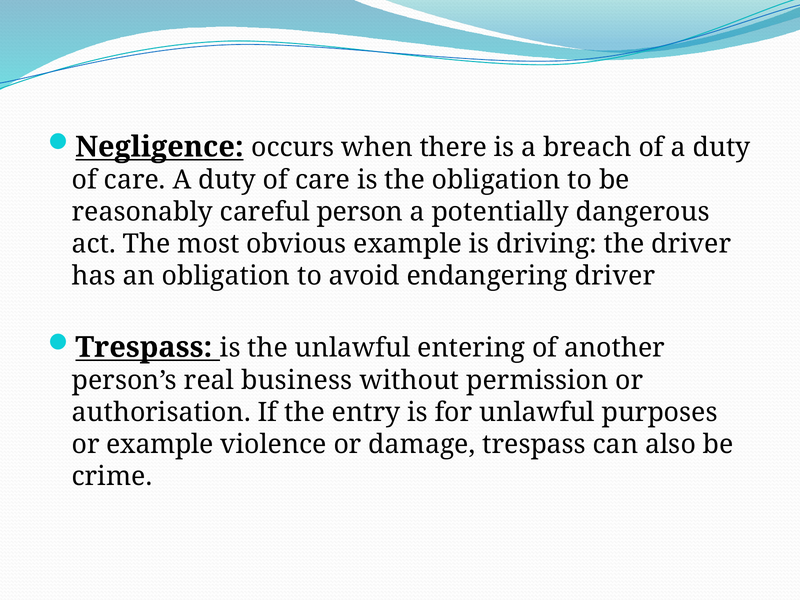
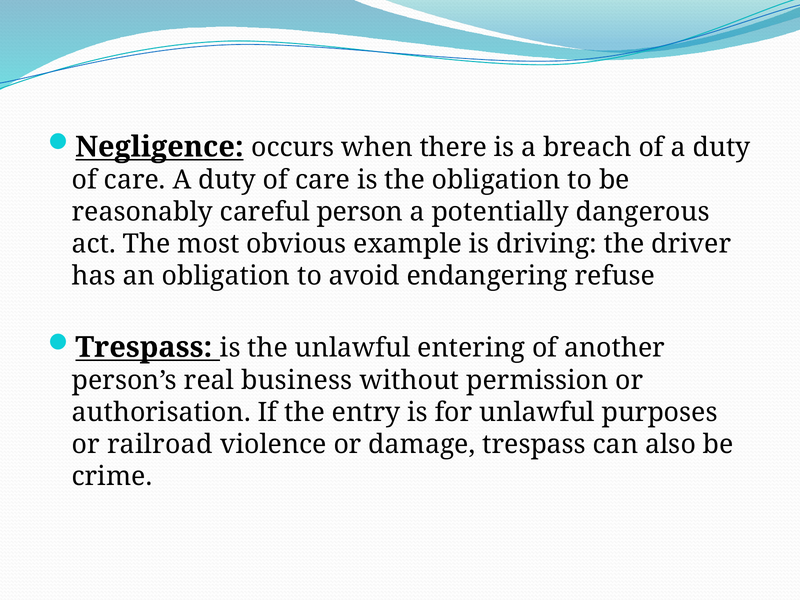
endangering driver: driver -> refuse
or example: example -> railroad
